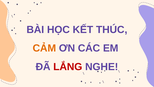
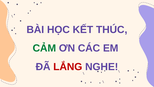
CẢM colour: orange -> green
